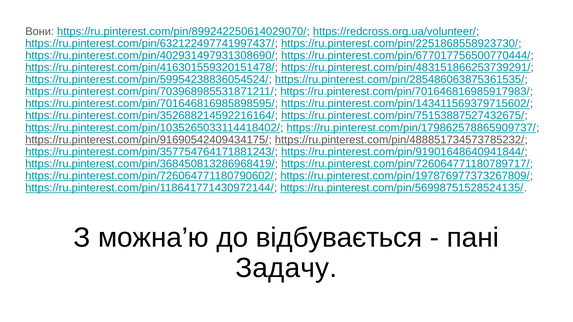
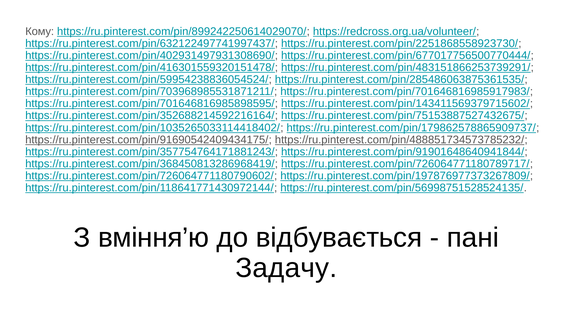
Вони: Вони -> Кому
можна’ю: можна’ю -> вміння’ю
